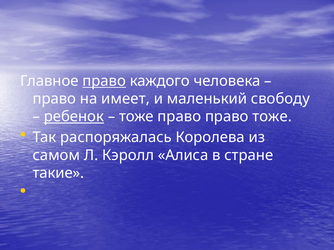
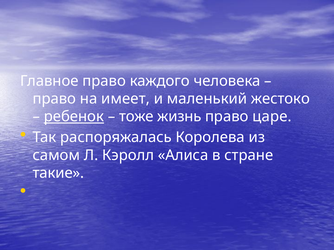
право at (104, 81) underline: present -> none
свободу: свободу -> жестоко
тоже право: право -> жизнь
право тоже: тоже -> царе
